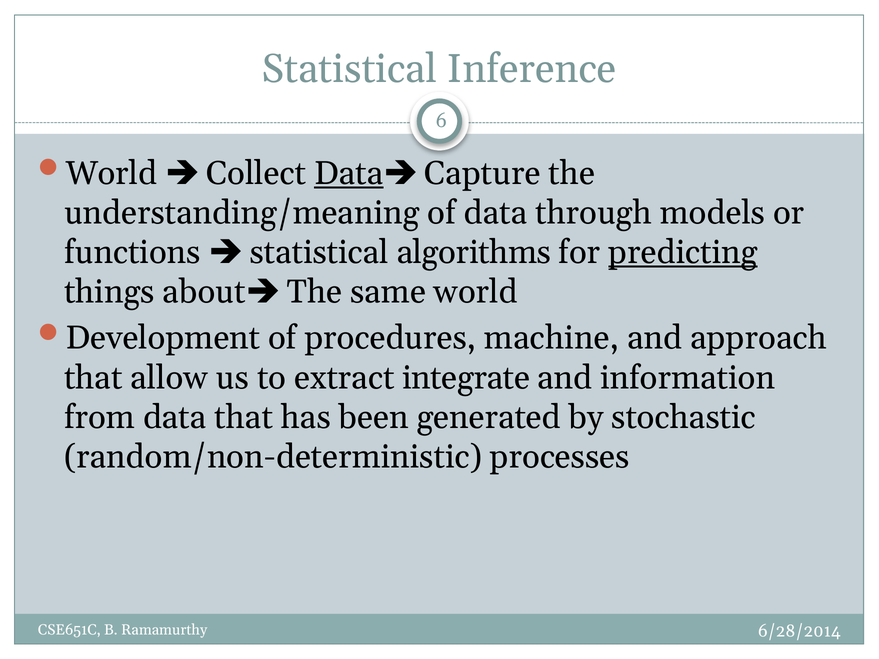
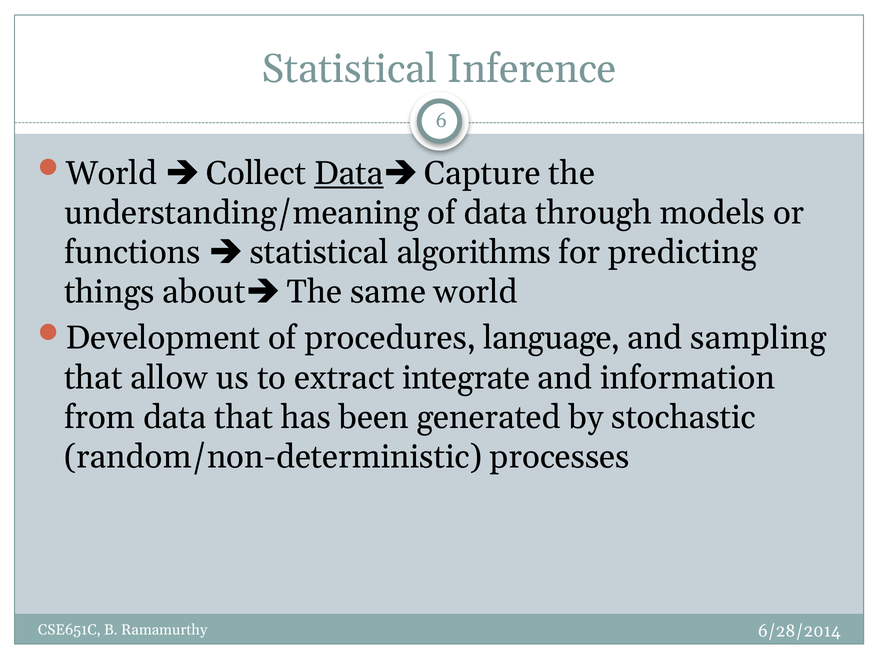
predicting underline: present -> none
machine: machine -> language
approach: approach -> sampling
